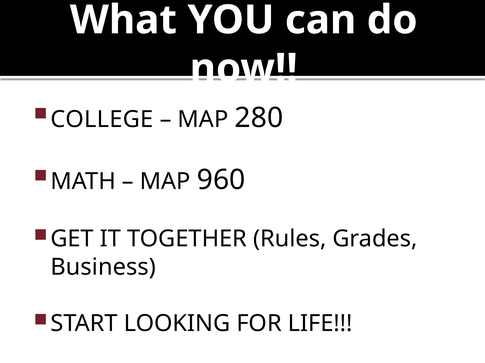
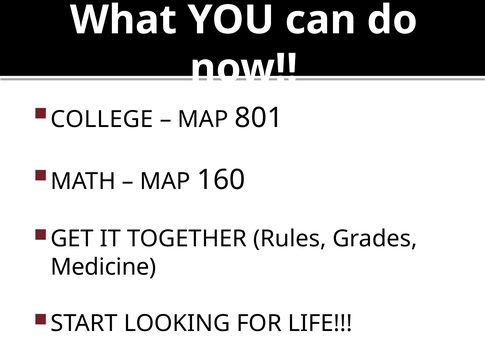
280: 280 -> 801
960: 960 -> 160
Business: Business -> Medicine
